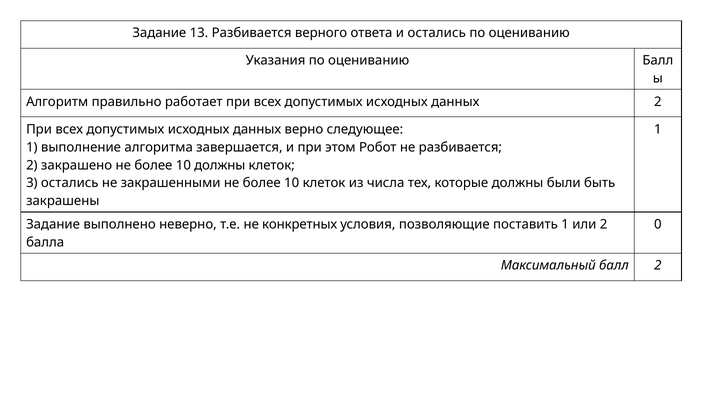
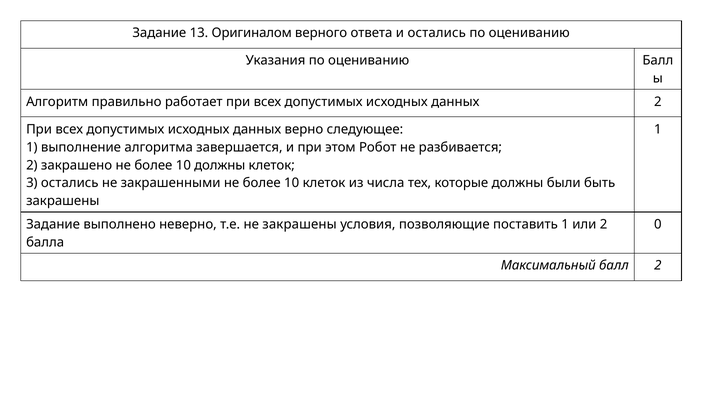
13 Разбивается: Разбивается -> Оригиналом
не конкретных: конкретных -> закрашены
